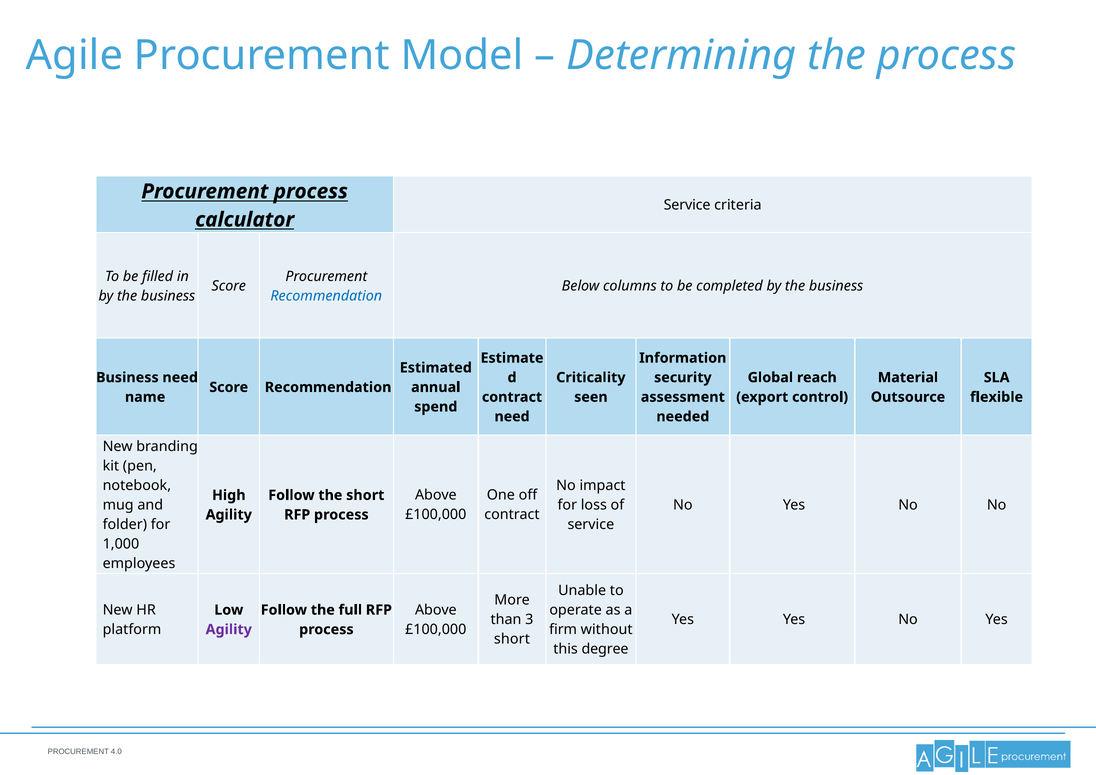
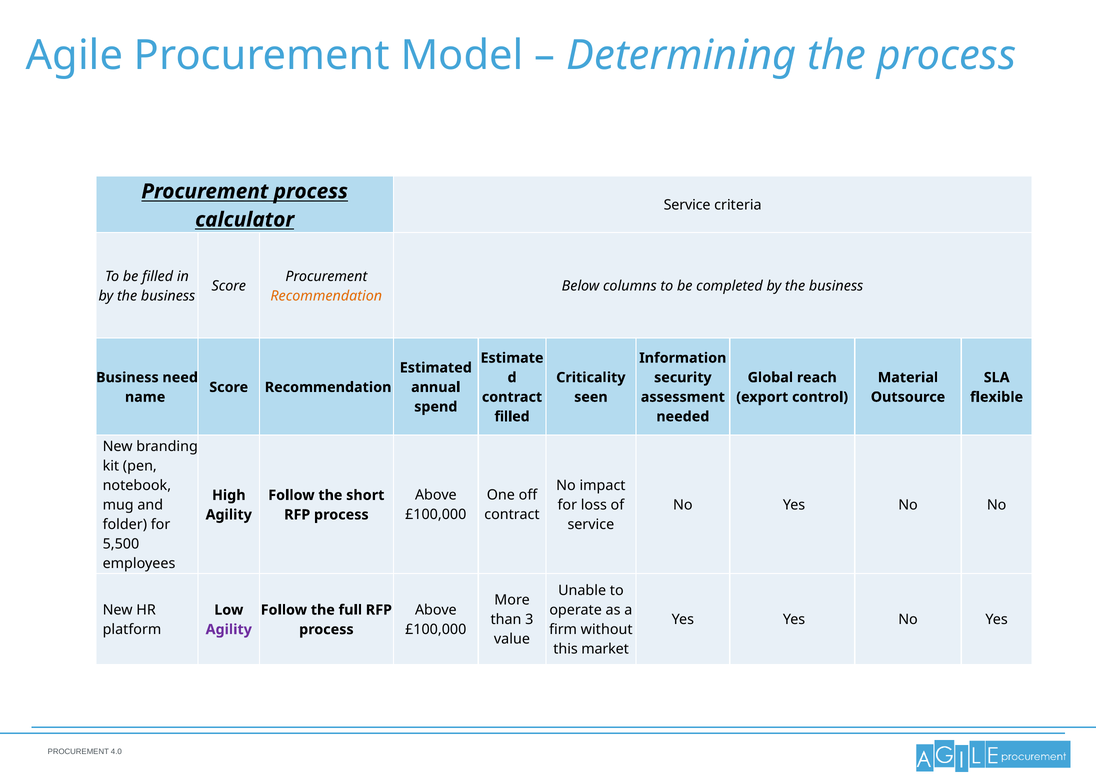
Recommendation at (326, 296) colour: blue -> orange
need at (512, 417): need -> filled
1,000: 1,000 -> 5,500
short at (512, 639): short -> value
degree: degree -> market
